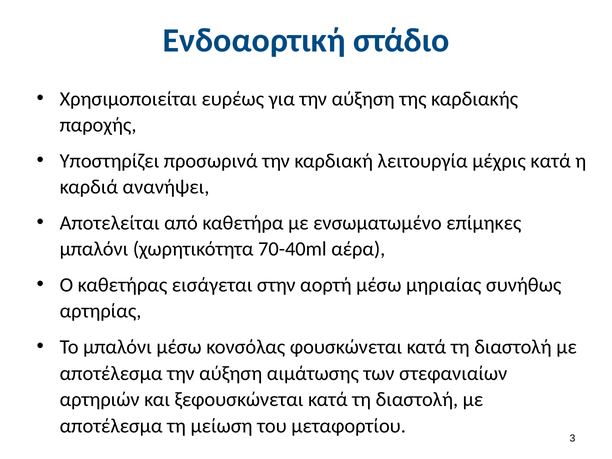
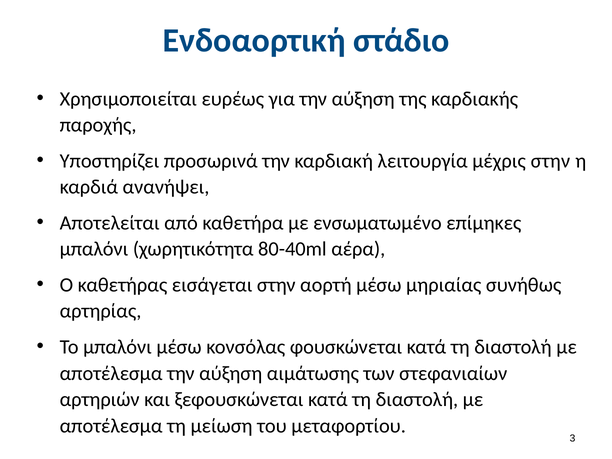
μέχρις κατά: κατά -> στην
70-40ml: 70-40ml -> 80-40ml
